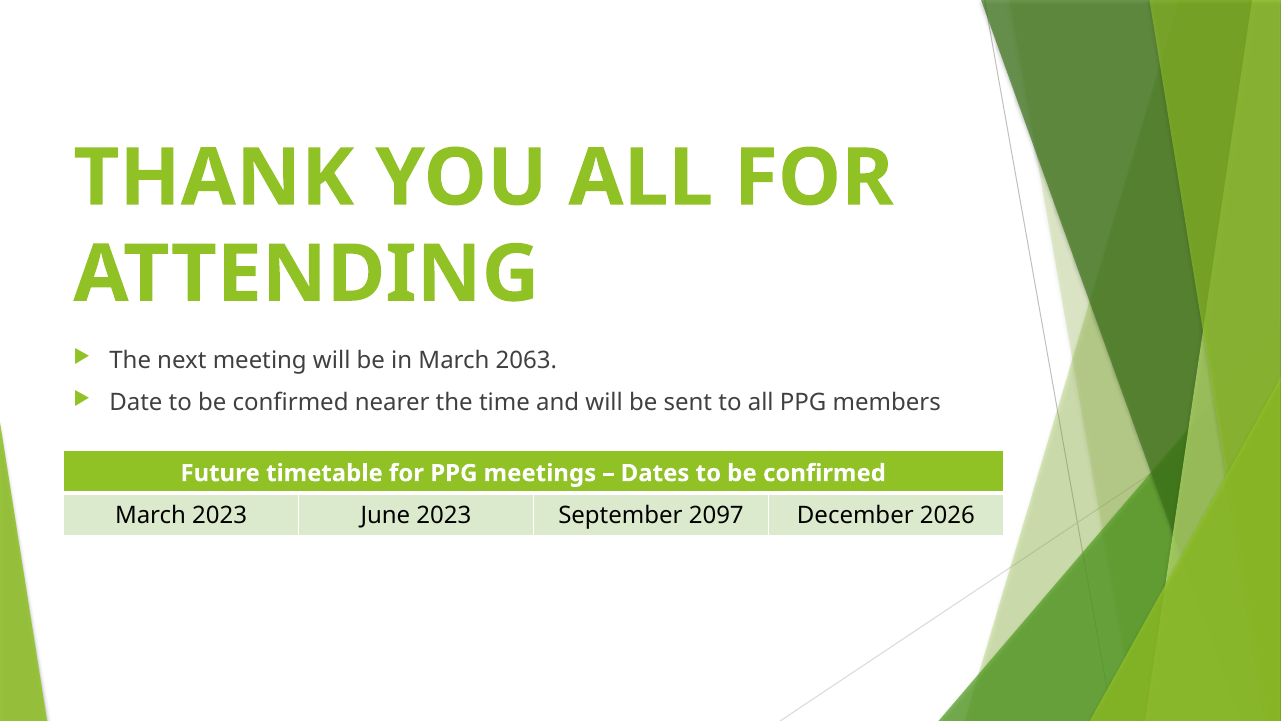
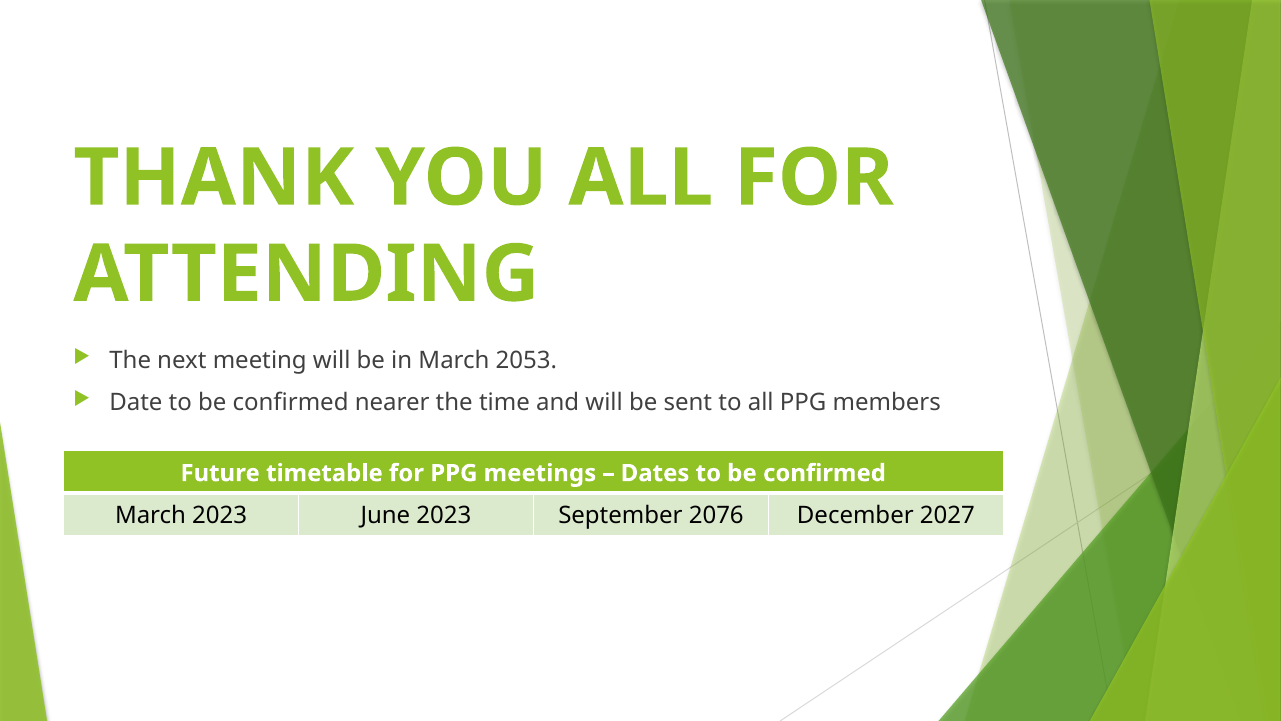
2063: 2063 -> 2053
2097: 2097 -> 2076
2026: 2026 -> 2027
